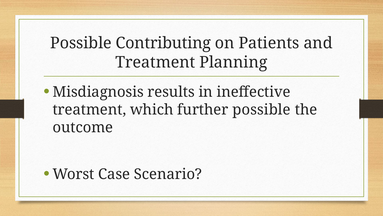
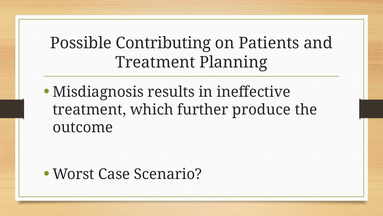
further possible: possible -> produce
